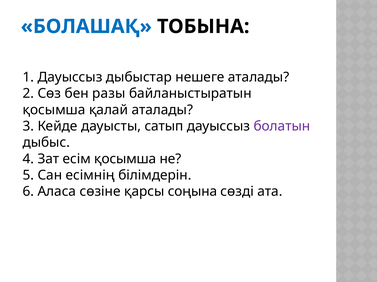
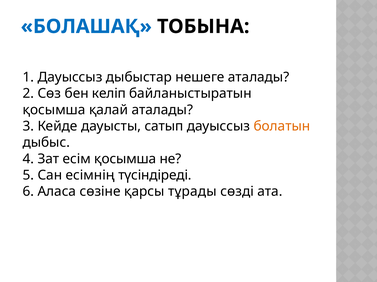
разы: разы -> келіп
болатын colour: purple -> orange
білімдерін: білімдерін -> түсіндіреді
соңына: соңына -> тұрады
